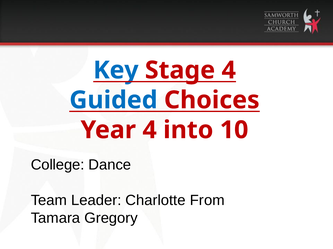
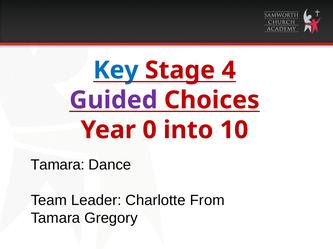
Guided colour: blue -> purple
Year 4: 4 -> 0
College at (58, 165): College -> Tamara
